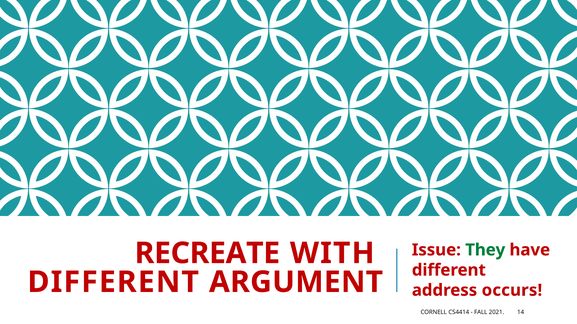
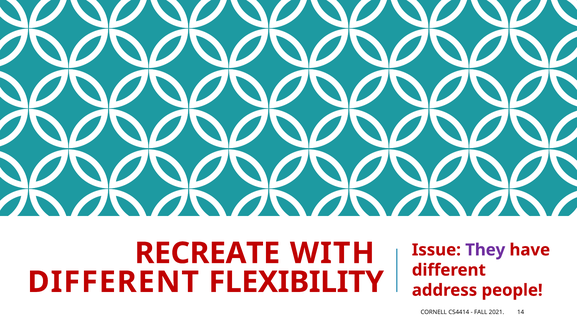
They colour: green -> purple
ARGUMENT: ARGUMENT -> FLEXIBILITY
occurs: occurs -> people
